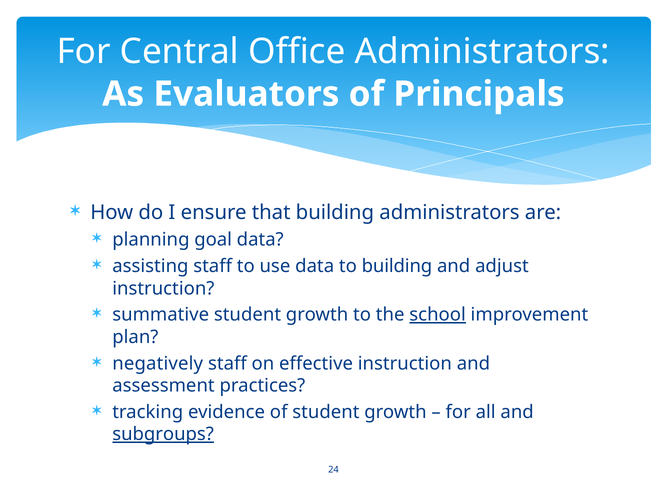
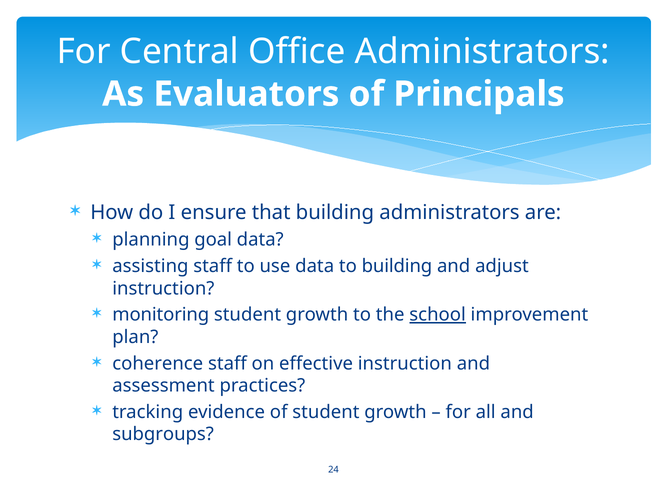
summative: summative -> monitoring
negatively: negatively -> coherence
subgroups underline: present -> none
